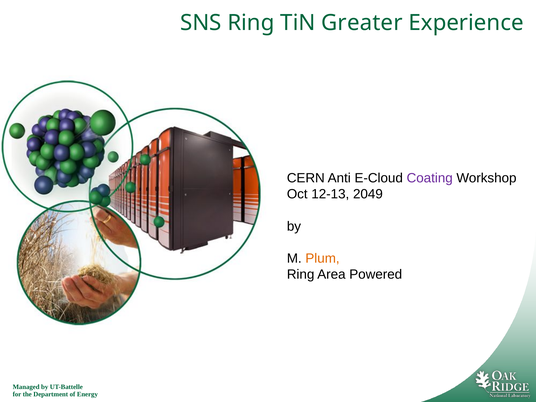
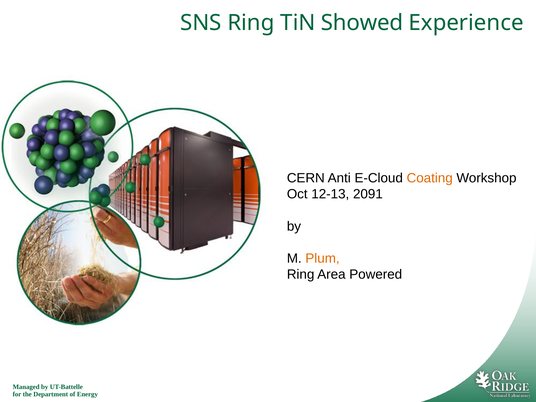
Greater: Greater -> Showed
Coating colour: purple -> orange
2049: 2049 -> 2091
